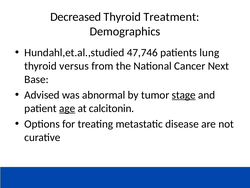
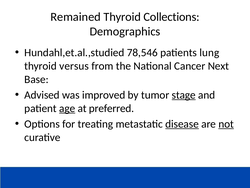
Decreased: Decreased -> Remained
Treatment: Treatment -> Collections
47,746: 47,746 -> 78,546
abnormal: abnormal -> improved
calcitonin: calcitonin -> preferred
disease underline: none -> present
not underline: none -> present
